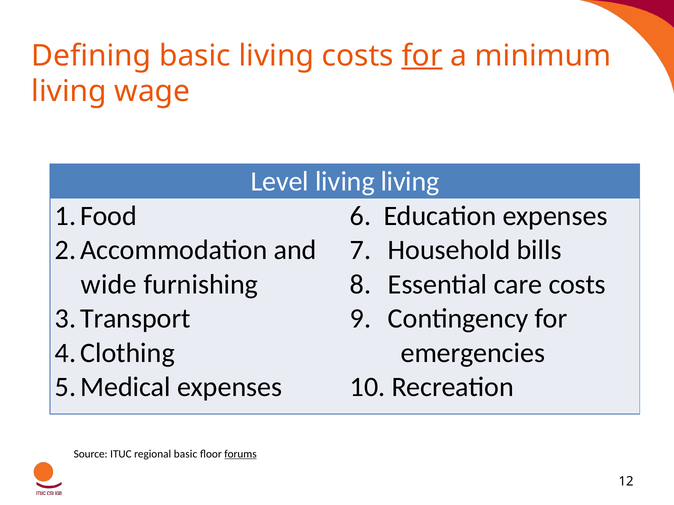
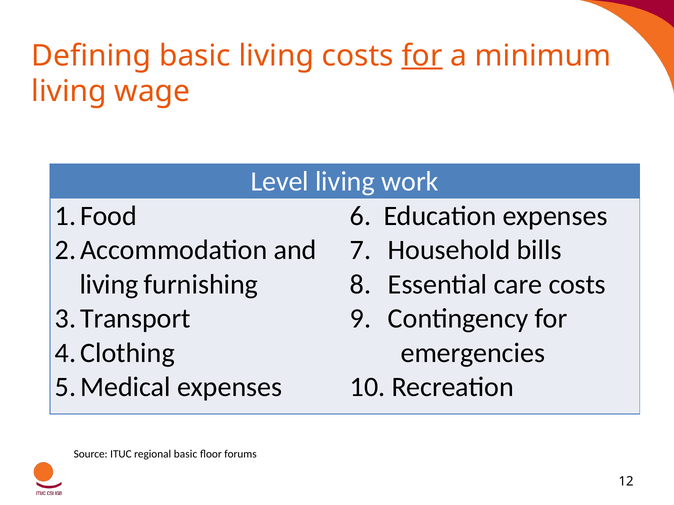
living living: living -> work
wide at (109, 285): wide -> living
forums underline: present -> none
